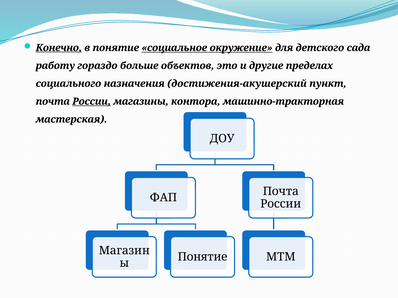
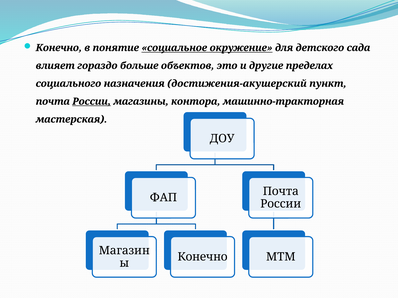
Конечно at (59, 48) underline: present -> none
работу: работу -> влияет
Понятие at (203, 257): Понятие -> Конечно
